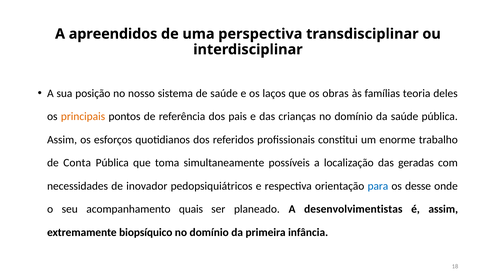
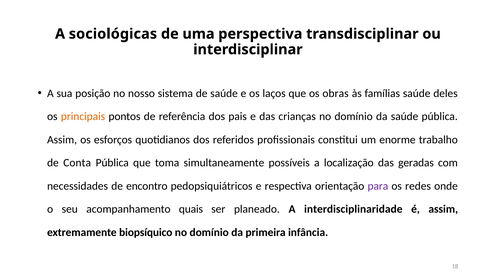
apreendidos: apreendidos -> sociológicas
famílias teoria: teoria -> saúde
inovador: inovador -> encontro
para colour: blue -> purple
desse: desse -> redes
desenvolvimentistas: desenvolvimentistas -> interdisciplinaridade
